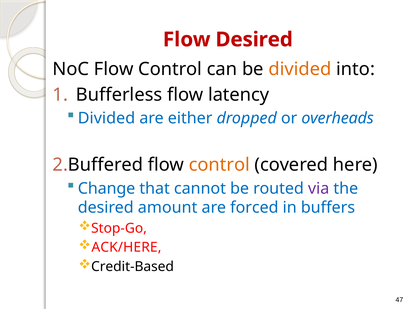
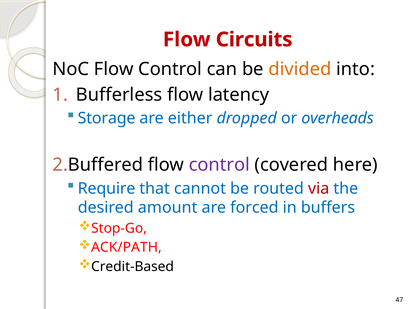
Flow Desired: Desired -> Circuits
Divided at (106, 119): Divided -> Storage
control at (219, 165) colour: orange -> purple
Change: Change -> Require
via colour: purple -> red
ACK/HERE: ACK/HERE -> ACK/PATH
